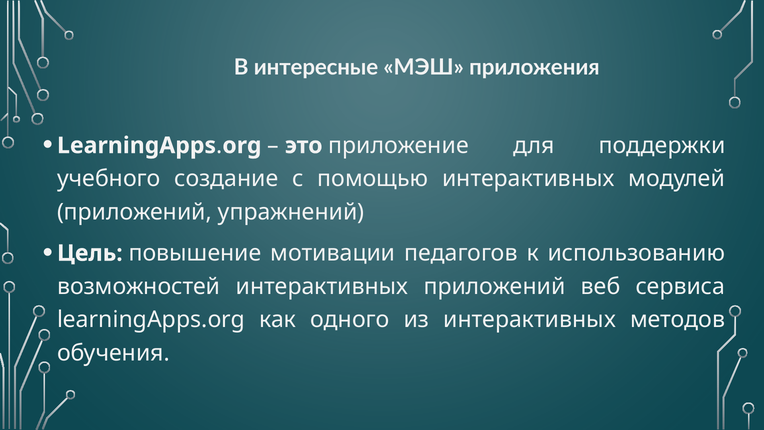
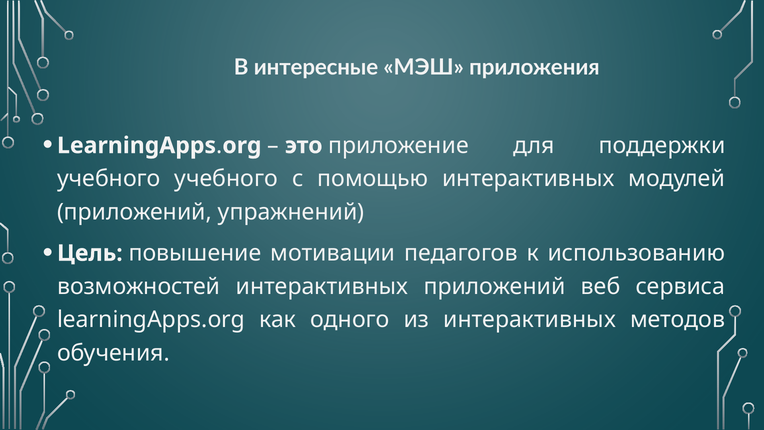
учебного создание: создание -> учебного
